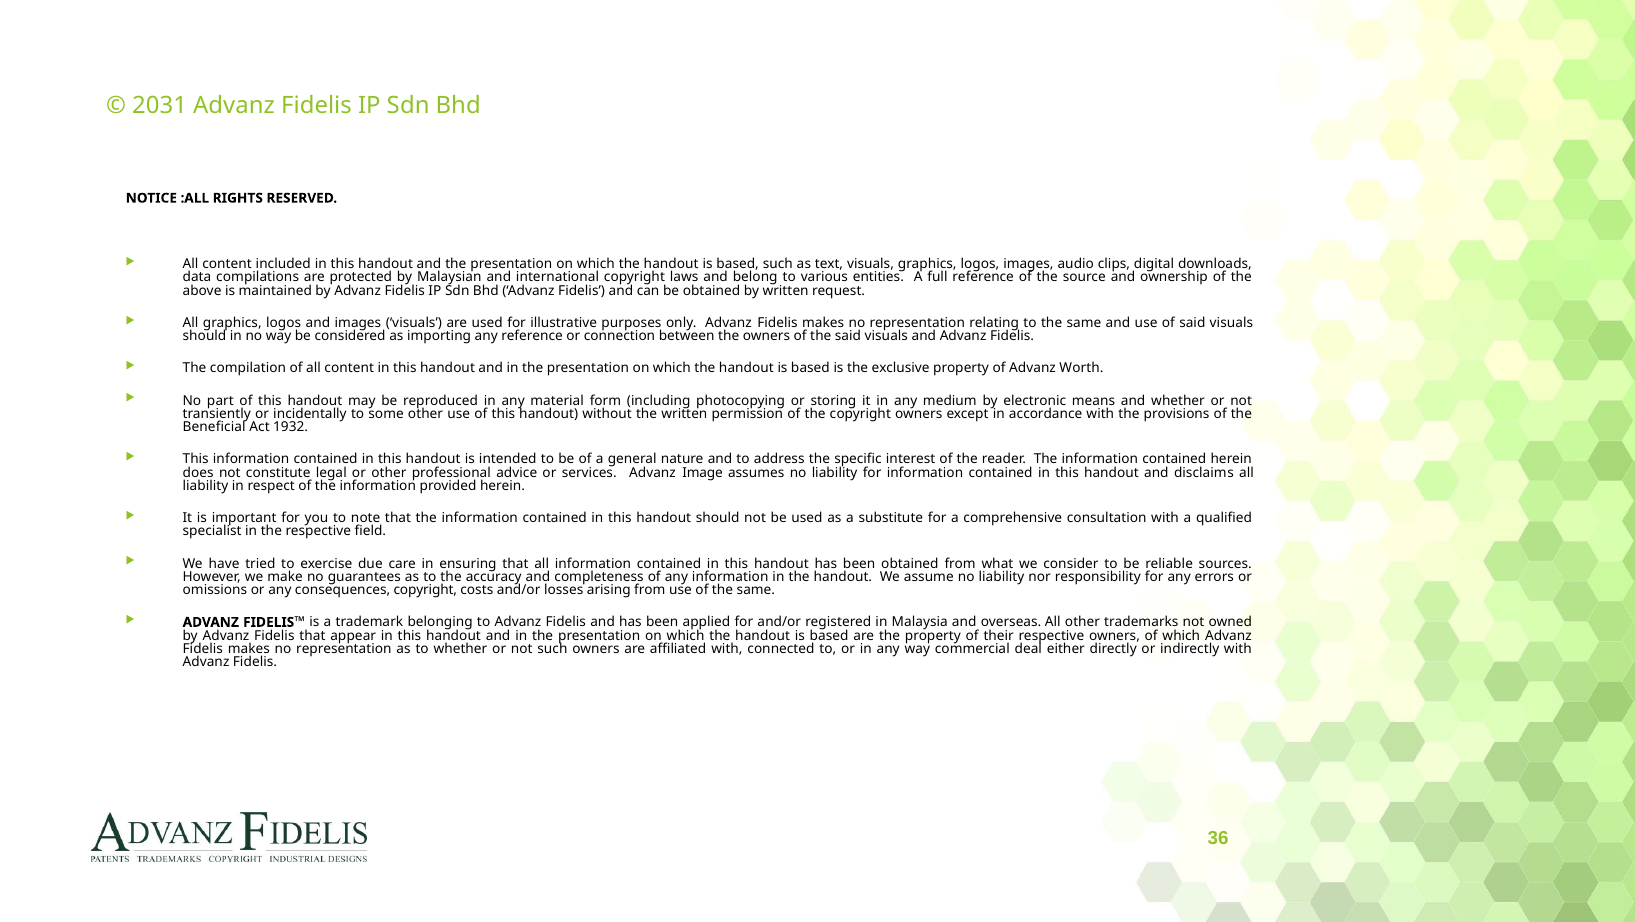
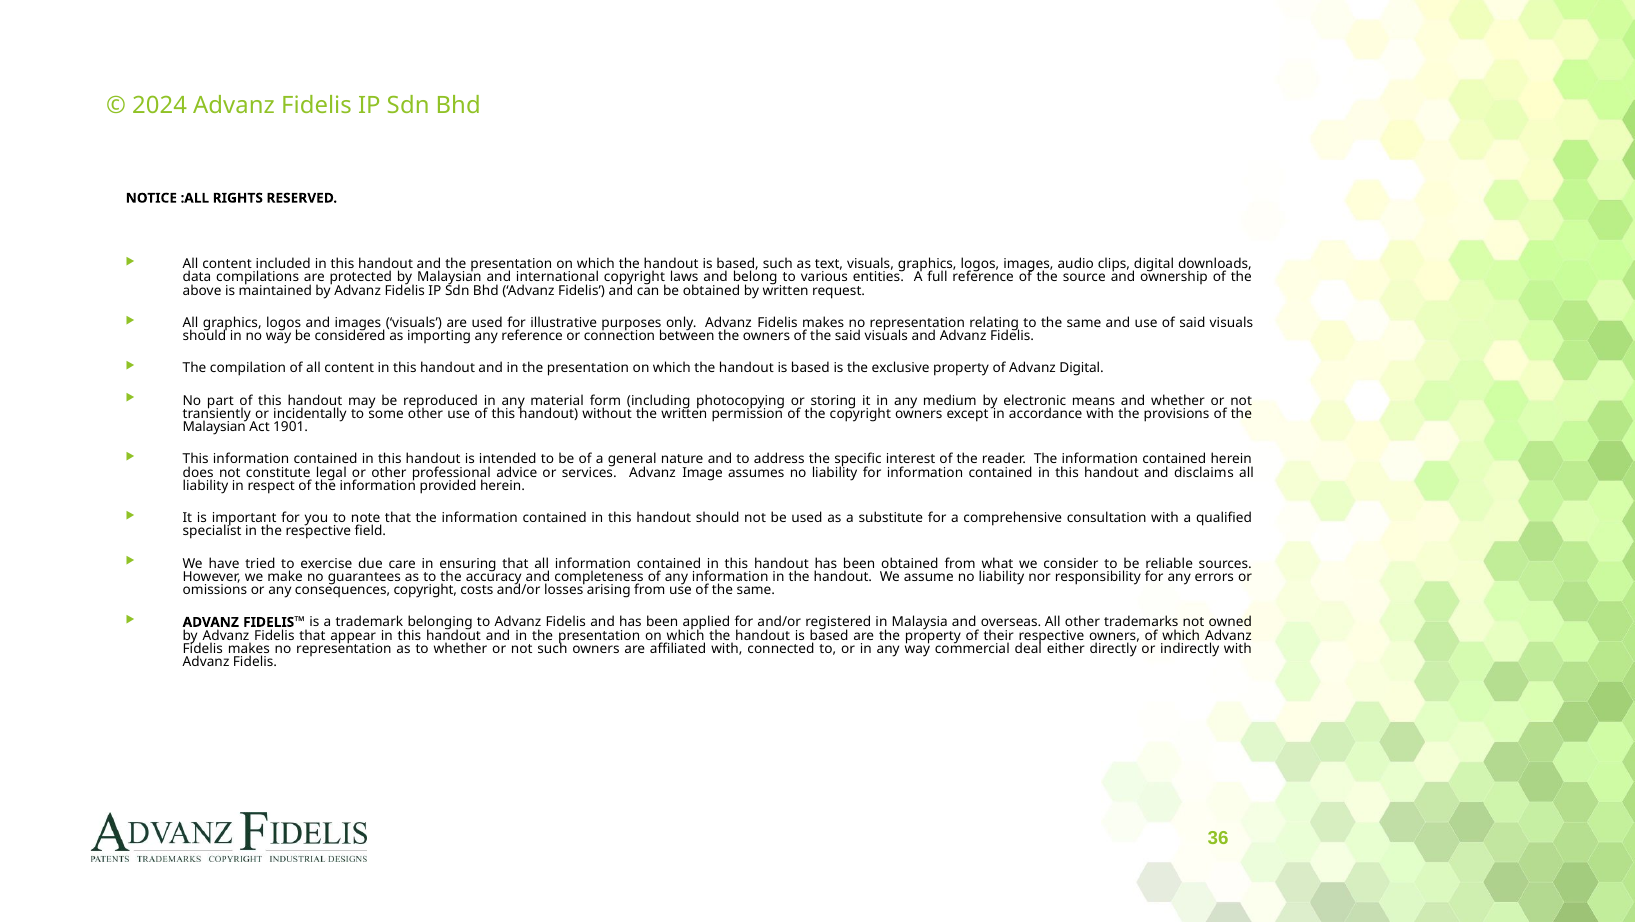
2031: 2031 -> 2024
Advanz Worth: Worth -> Digital
Beneficial at (214, 427): Beneficial -> Malaysian
1932: 1932 -> 1901
